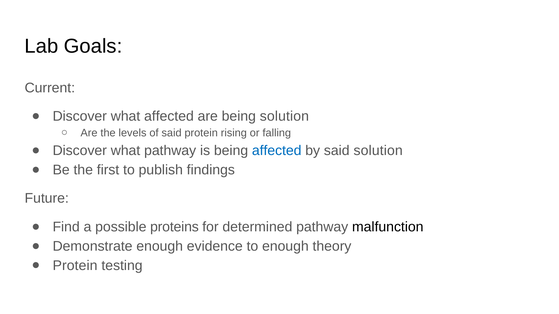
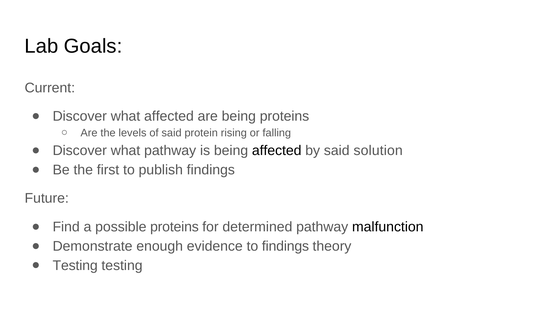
being solution: solution -> proteins
affected at (277, 151) colour: blue -> black
to enough: enough -> findings
Protein at (75, 266): Protein -> Testing
